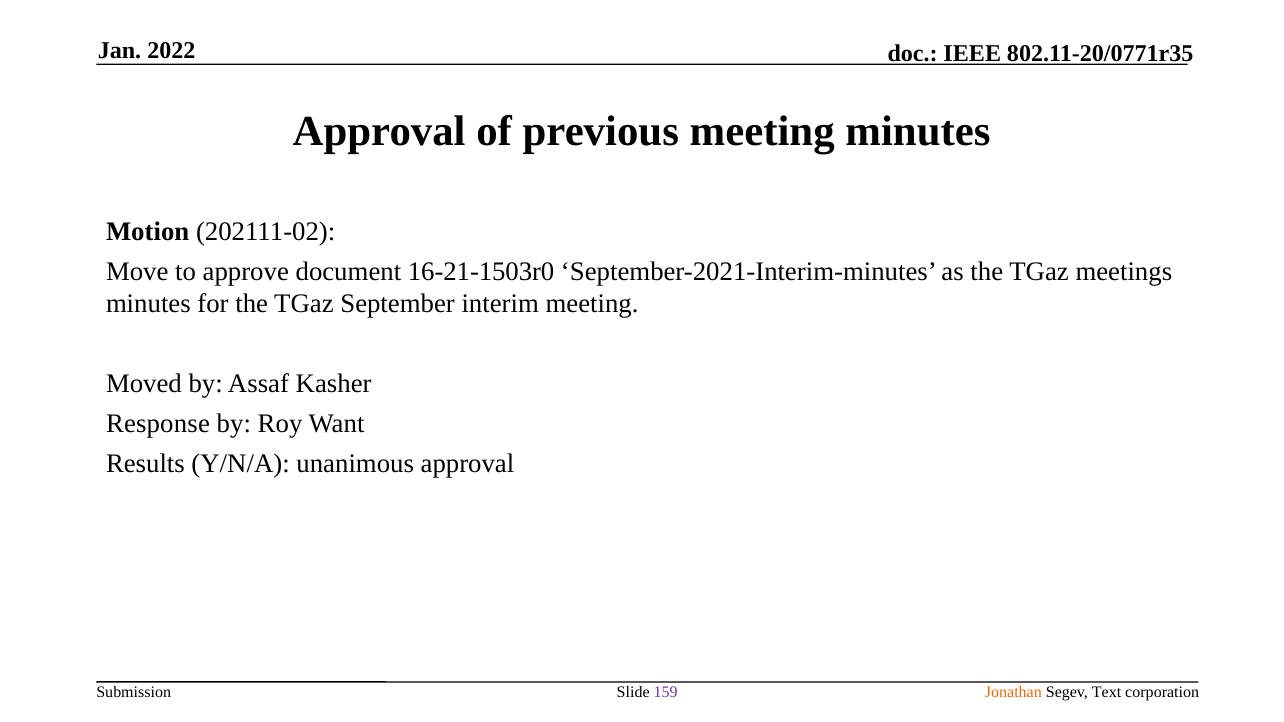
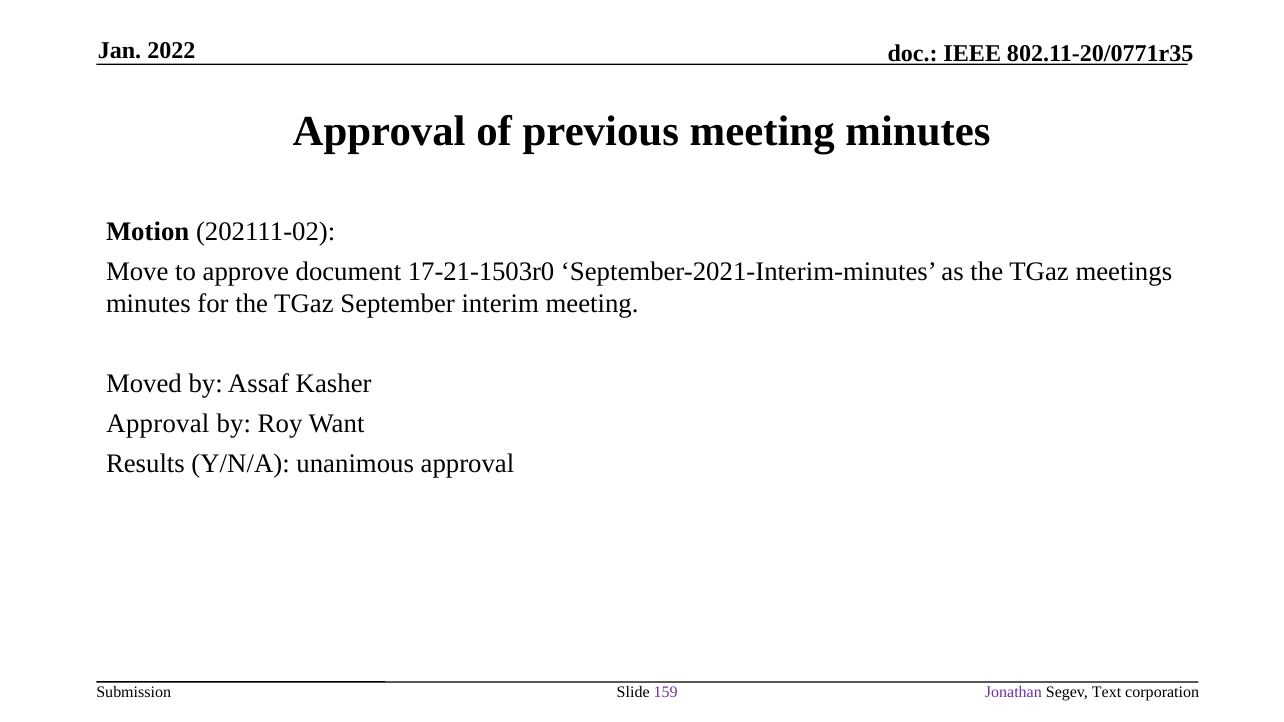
16-21-1503r0: 16-21-1503r0 -> 17-21-1503r0
Response at (158, 424): Response -> Approval
Jonathan colour: orange -> purple
